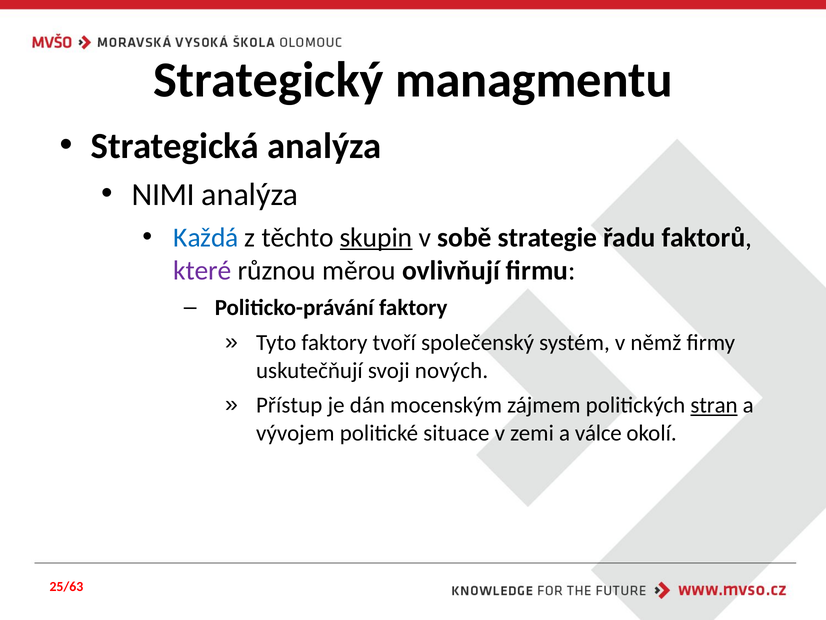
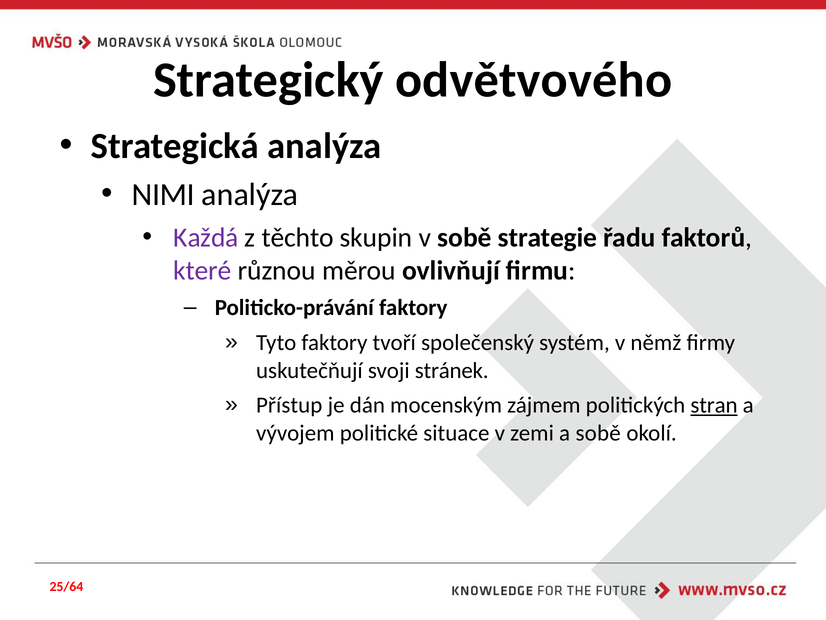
managmentu: managmentu -> odvětvového
Každá colour: blue -> purple
skupin underline: present -> none
nových: nových -> stránek
a válce: válce -> sobě
25/63: 25/63 -> 25/64
